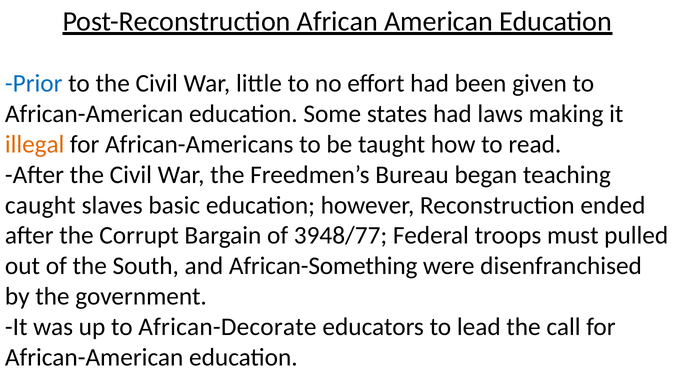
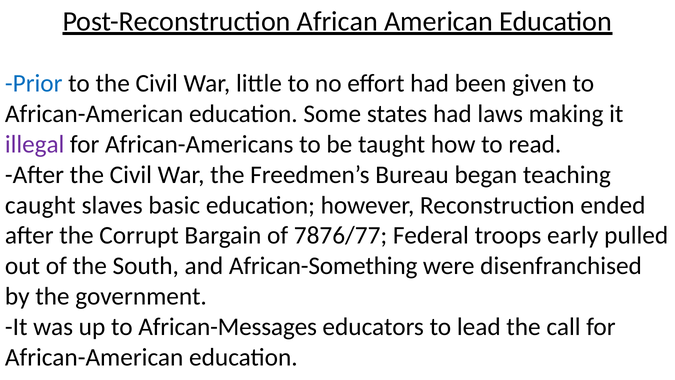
illegal colour: orange -> purple
3948/77: 3948/77 -> 7876/77
must: must -> early
African-Decorate: African-Decorate -> African-Messages
